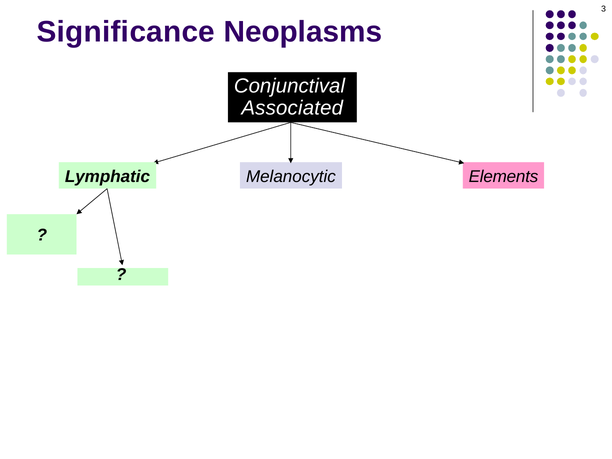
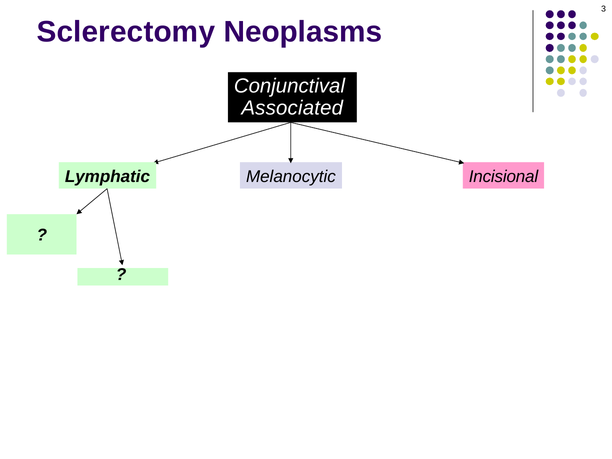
Significance: Significance -> Sclerectomy
Melanocytic Elements: Elements -> Incisional
